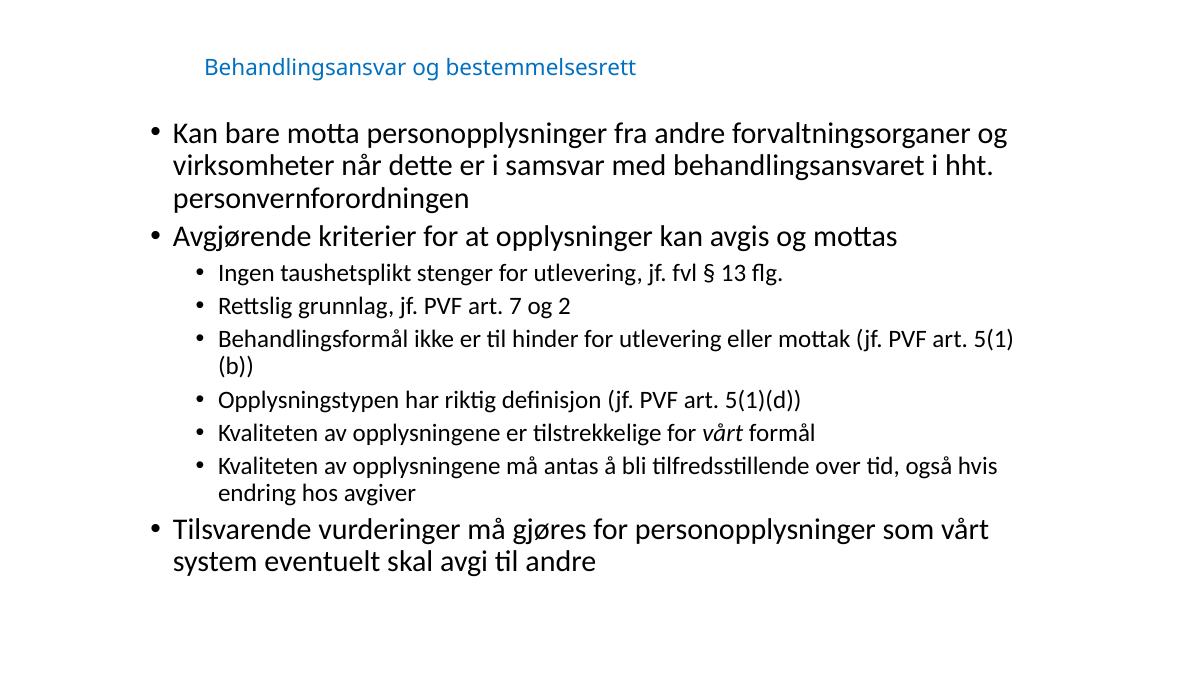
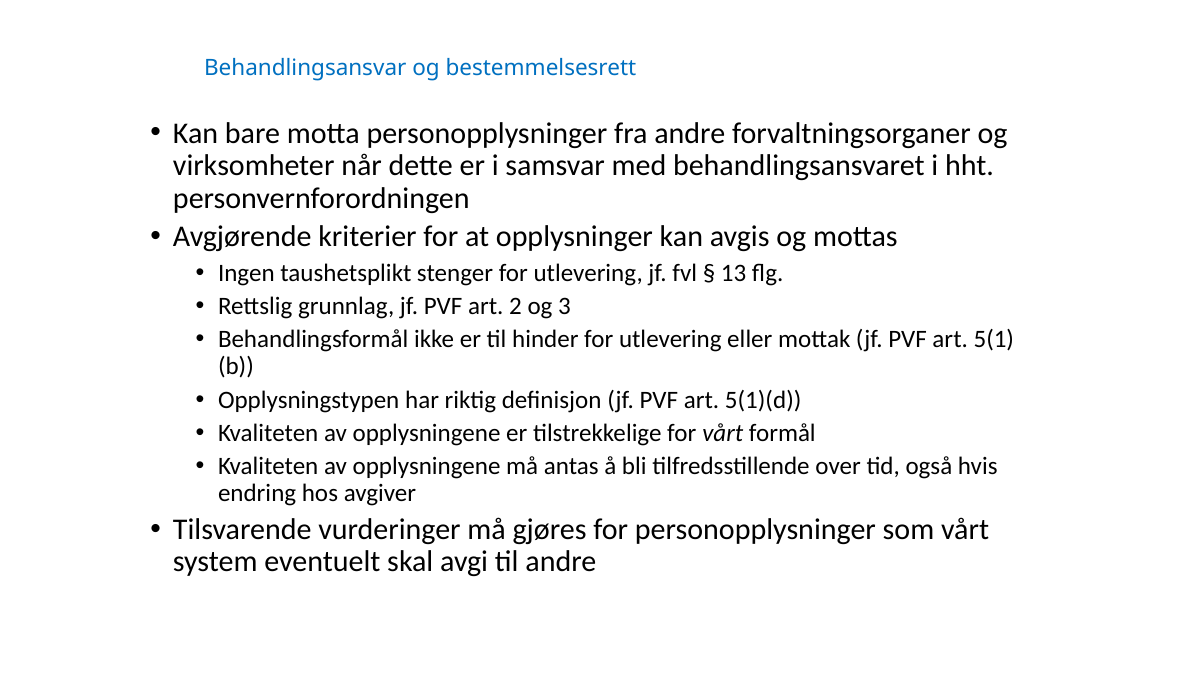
7: 7 -> 2
2: 2 -> 3
